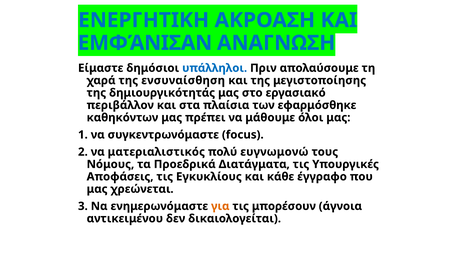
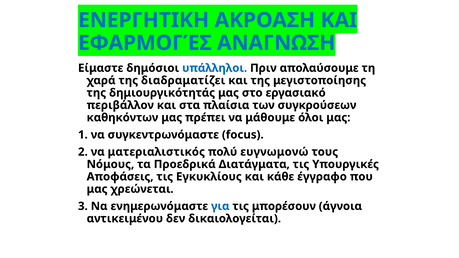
ΕΜΦΆΝΙΣΑΝ: ΕΜΦΆΝΙΣΑΝ -> ΕΦΑΡΜΟΓΈΣ
ενσυναίσθηση: ενσυναίσθηση -> διαδραματίζει
εφαρμόσθηκε: εφαρμόσθηκε -> συγκρούσεων
για colour: orange -> blue
